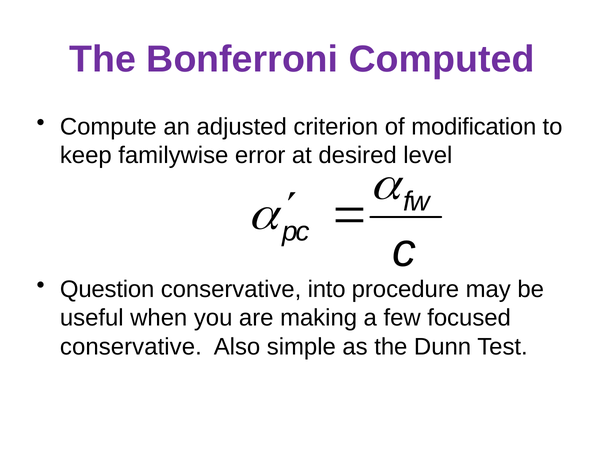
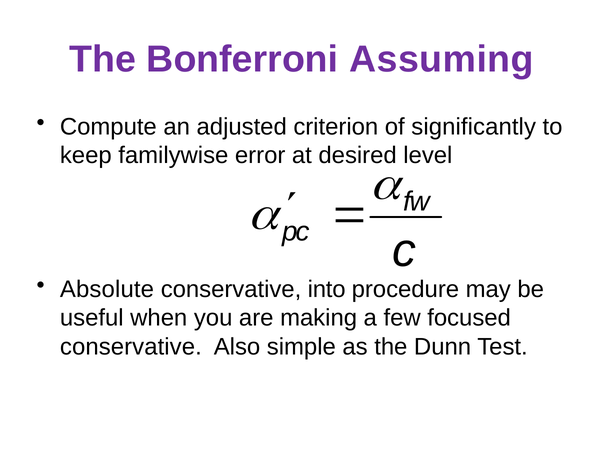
Computed: Computed -> Assuming
modification: modification -> significantly
Question: Question -> Absolute
